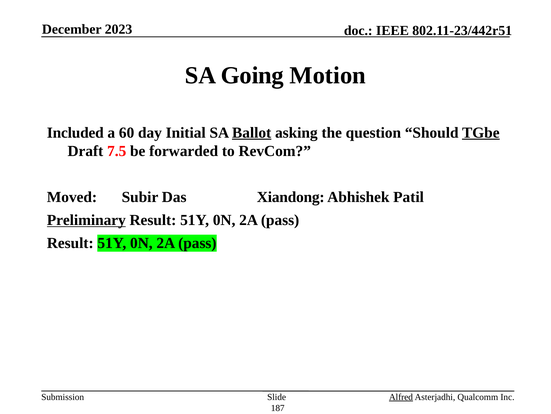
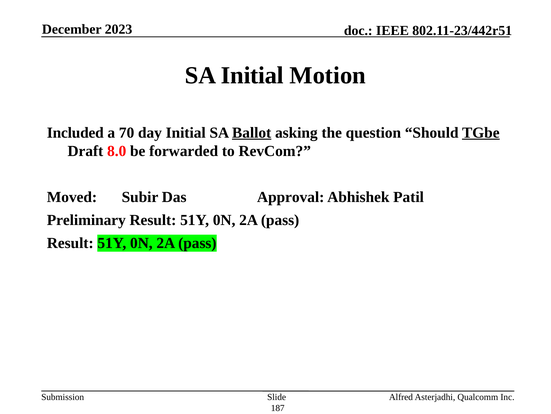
SA Going: Going -> Initial
60: 60 -> 70
7.5: 7.5 -> 8.0
Xiandong: Xiandong -> Approval
Preliminary underline: present -> none
Alfred underline: present -> none
